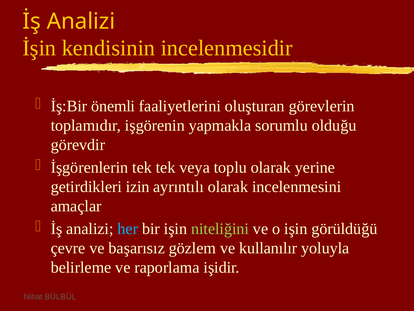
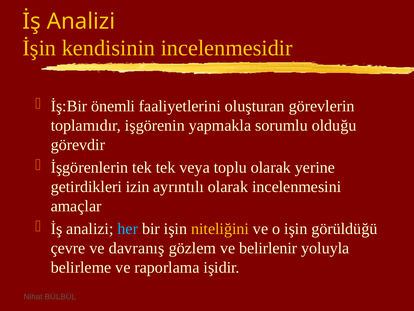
niteliğini colour: light green -> yellow
başarısız: başarısız -> davranış
kullanılır: kullanılır -> belirlenir
